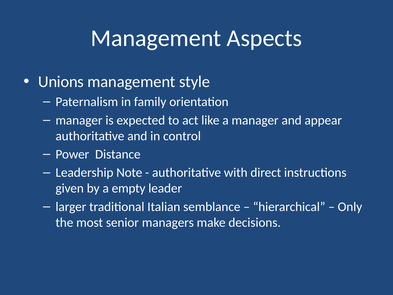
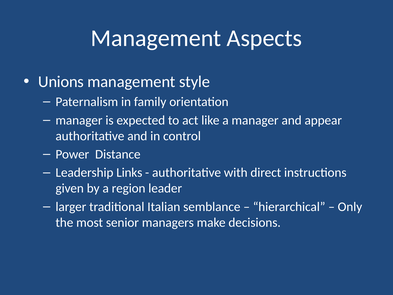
Note: Note -> Links
empty: empty -> region
